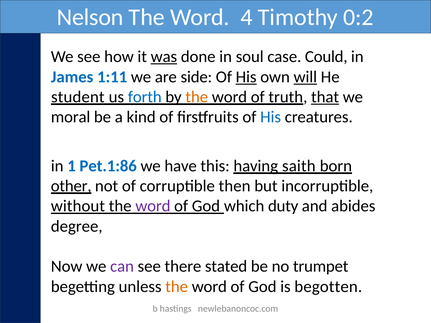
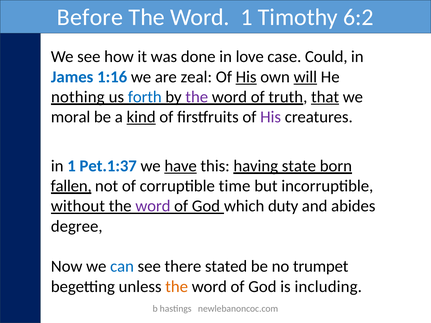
Nelson: Nelson -> Before
Word 4: 4 -> 1
0:2: 0:2 -> 6:2
was underline: present -> none
soul: soul -> love
1:11: 1:11 -> 1:16
side: side -> zeal
student: student -> nothing
the at (197, 97) colour: orange -> purple
kind underline: none -> present
His at (271, 117) colour: blue -> purple
Pet.1:86: Pet.1:86 -> Pet.1:37
have underline: none -> present
saith: saith -> state
other: other -> fallen
then: then -> time
can colour: purple -> blue
begotten: begotten -> including
